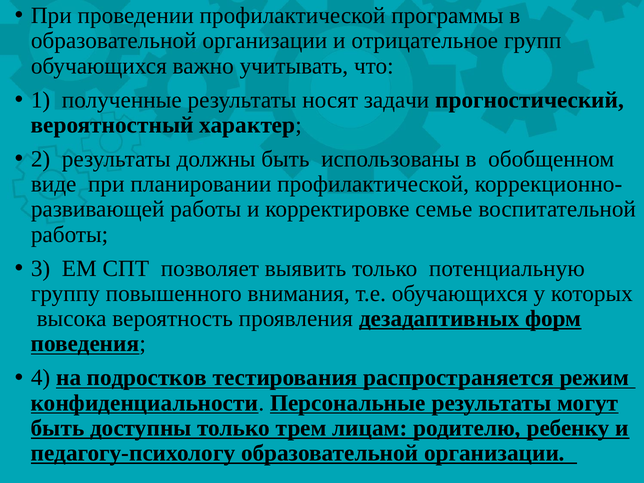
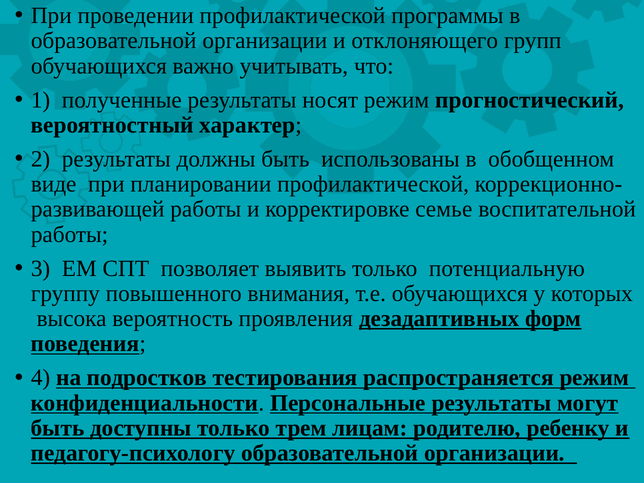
отрицательное: отрицательное -> отклоняющего
носят задачи: задачи -> режим
